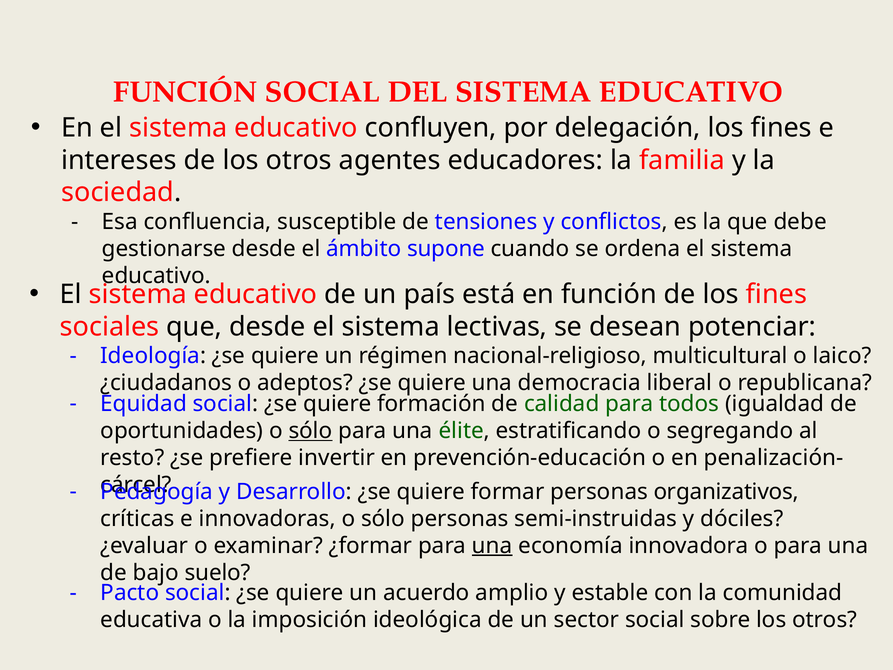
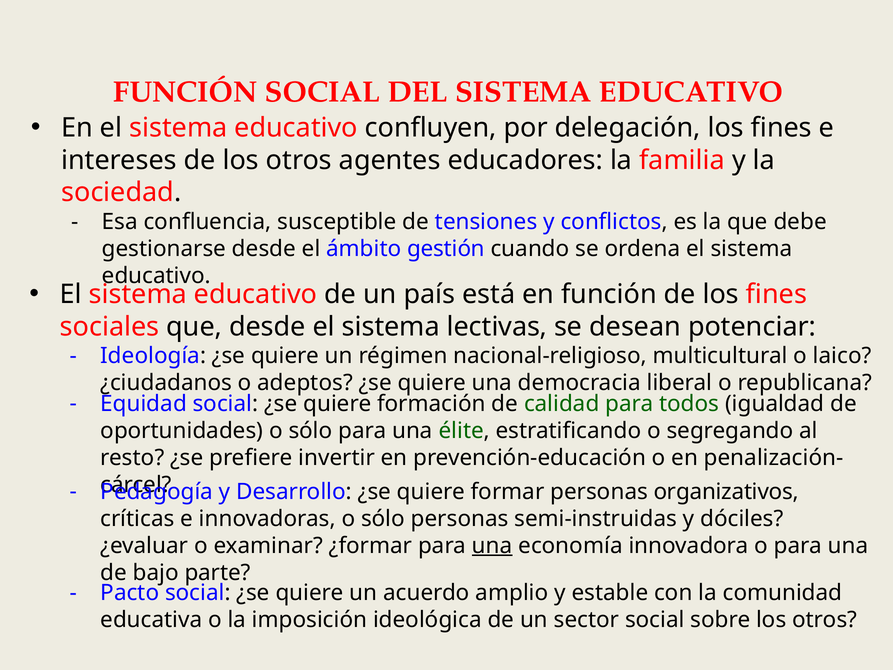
supone: supone -> gestión
sólo at (310, 431) underline: present -> none
suelo: suelo -> parte
